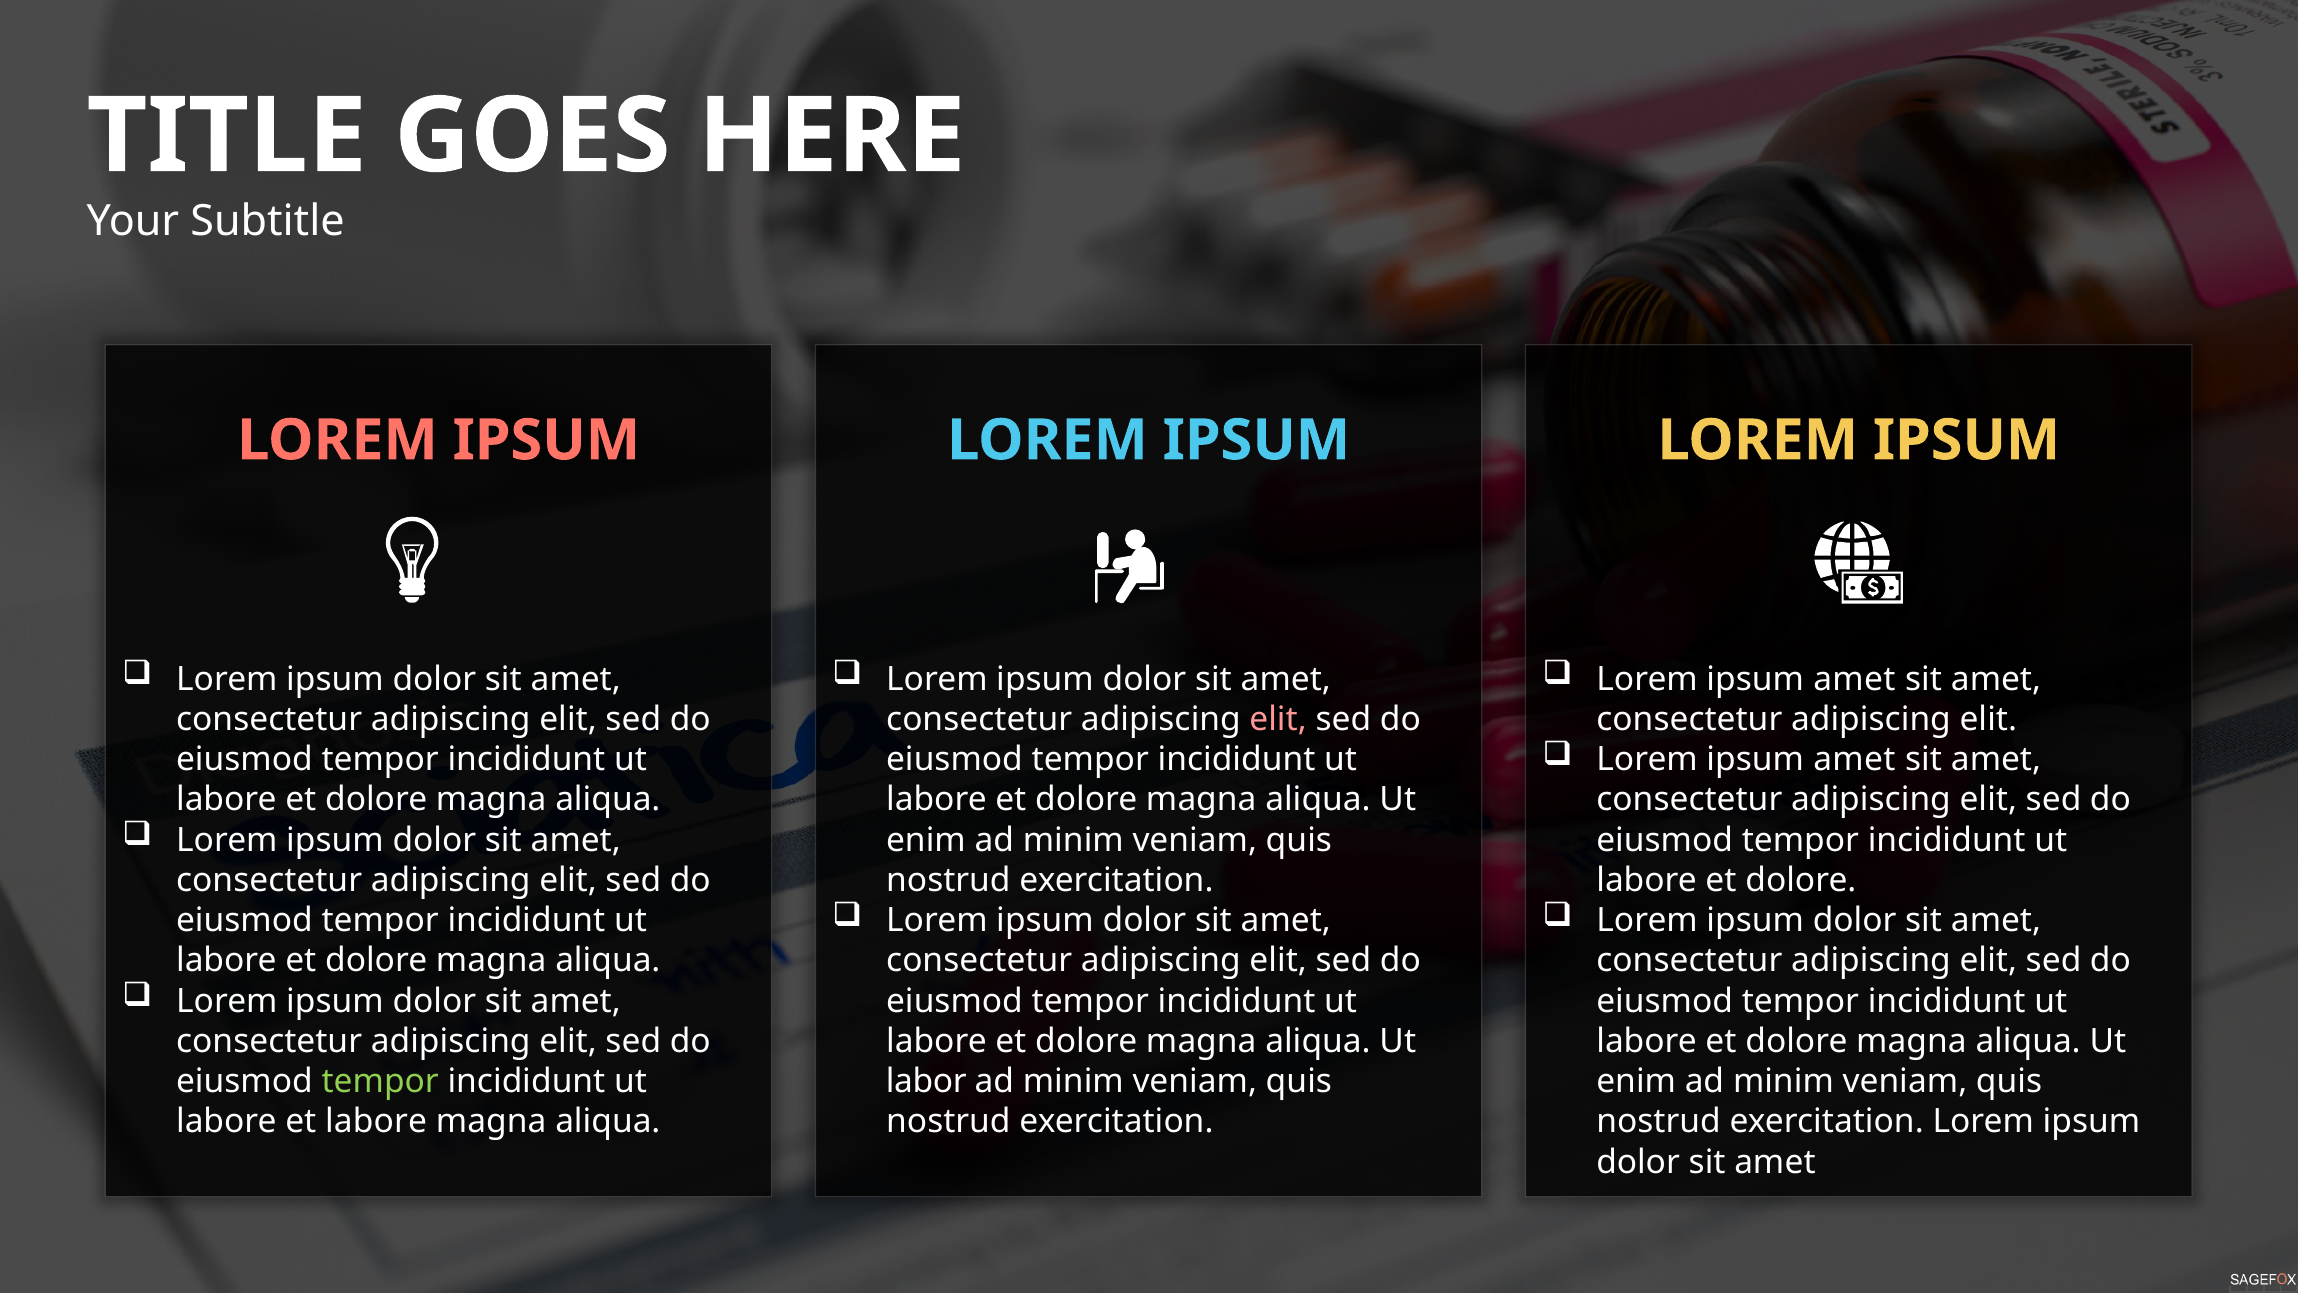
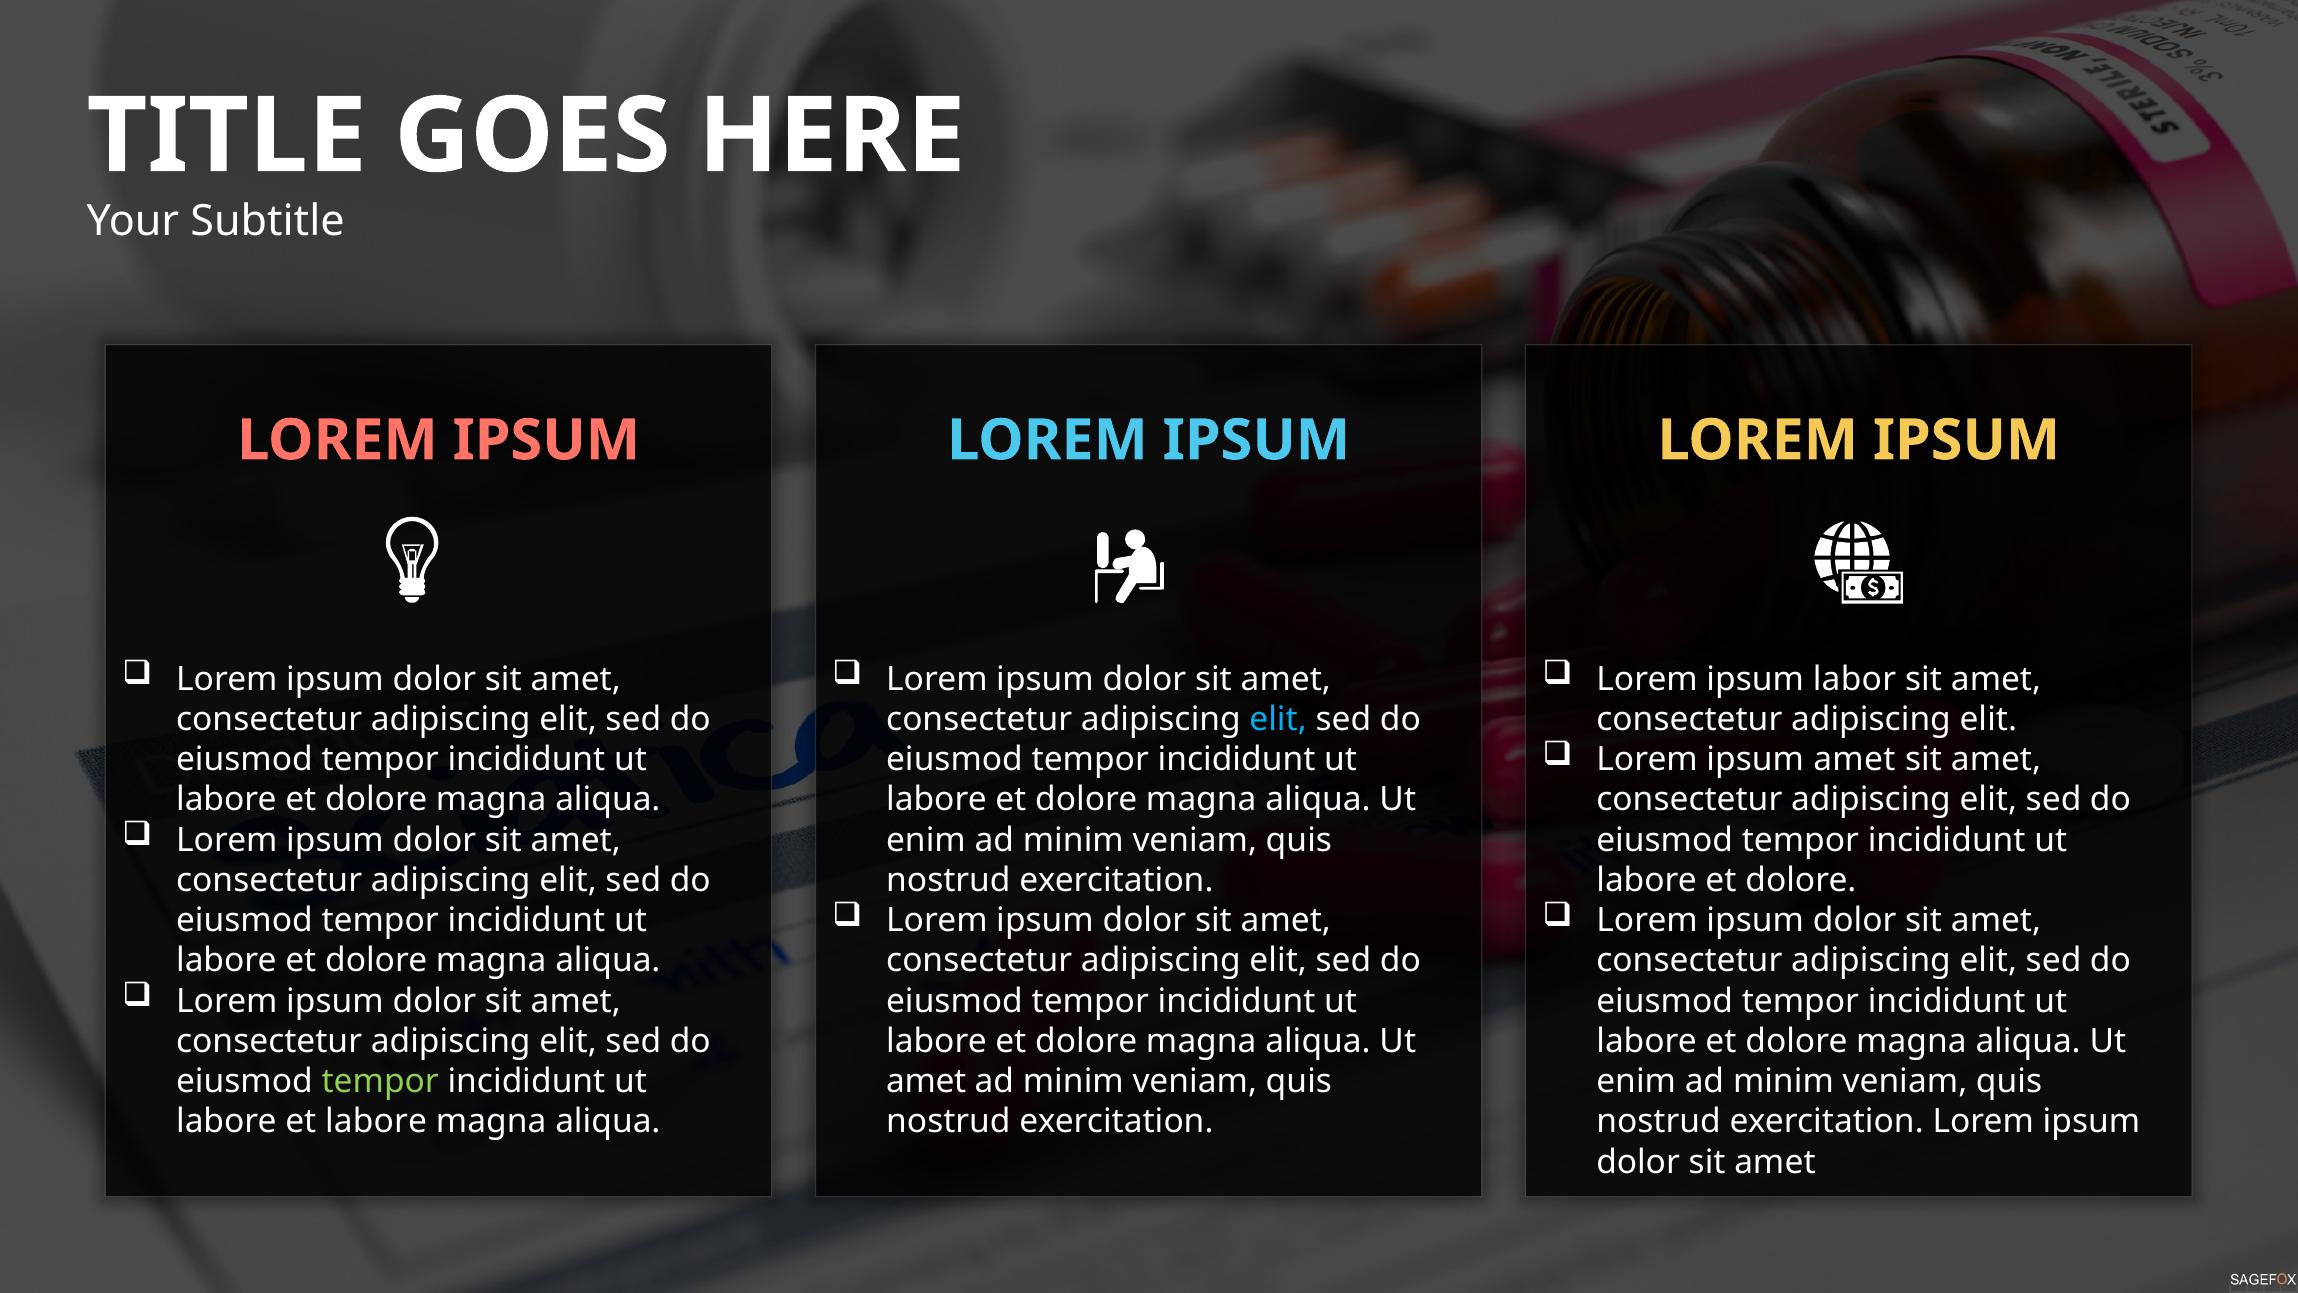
amet at (1854, 679): amet -> labor
elit at (1278, 719) colour: pink -> light blue
labor at (926, 1081): labor -> amet
